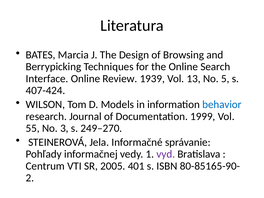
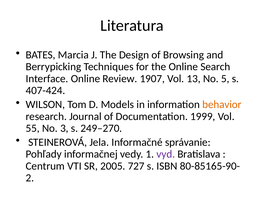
1939: 1939 -> 1907
behavior colour: blue -> orange
401: 401 -> 727
